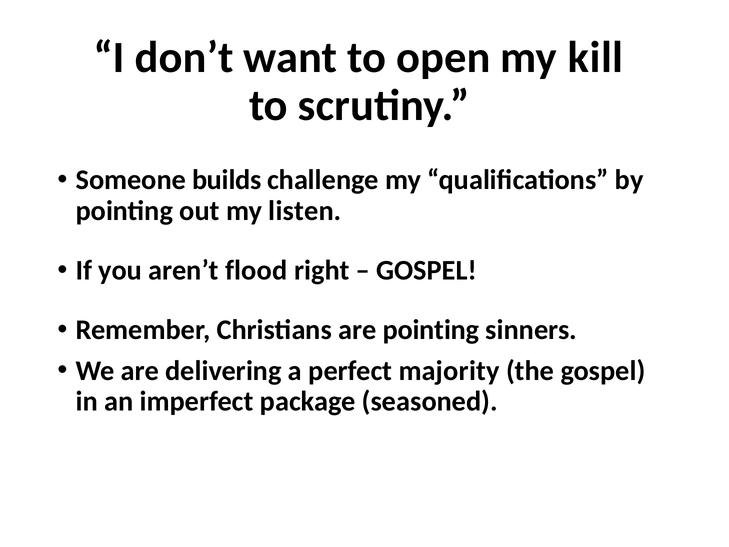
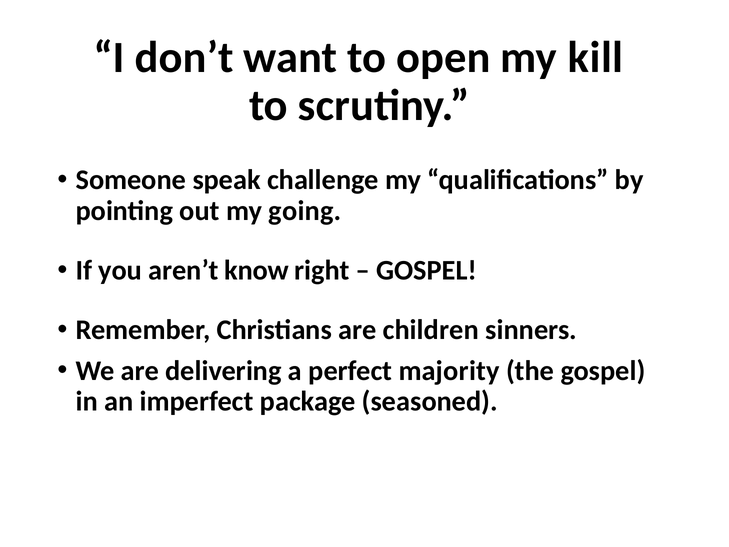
builds: builds -> speak
listen: listen -> going
flood: flood -> know
are pointing: pointing -> children
